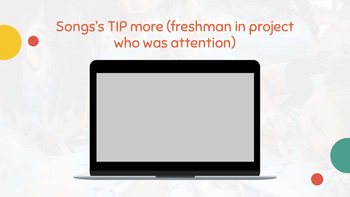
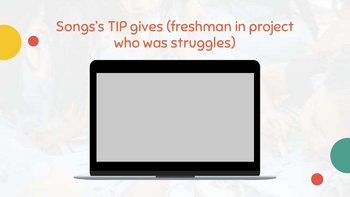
more: more -> gives
attention: attention -> struggles
